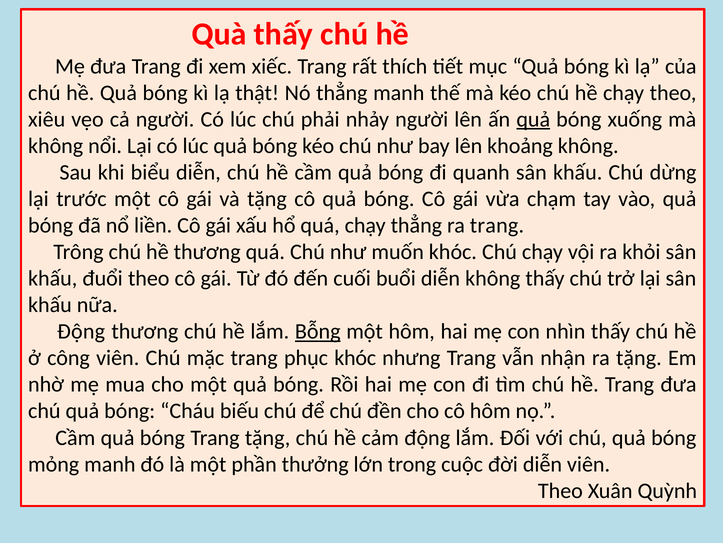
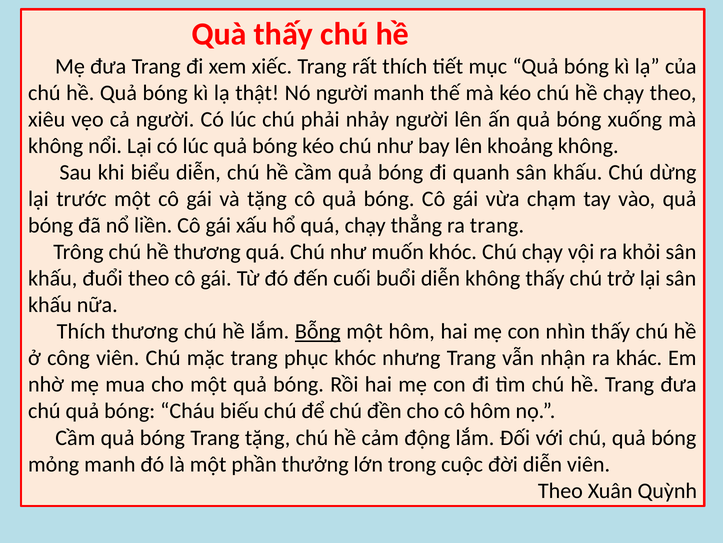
Nó thẳng: thẳng -> người
quả at (533, 119) underline: present -> none
Động at (81, 331): Động -> Thích
ra tặng: tặng -> khác
